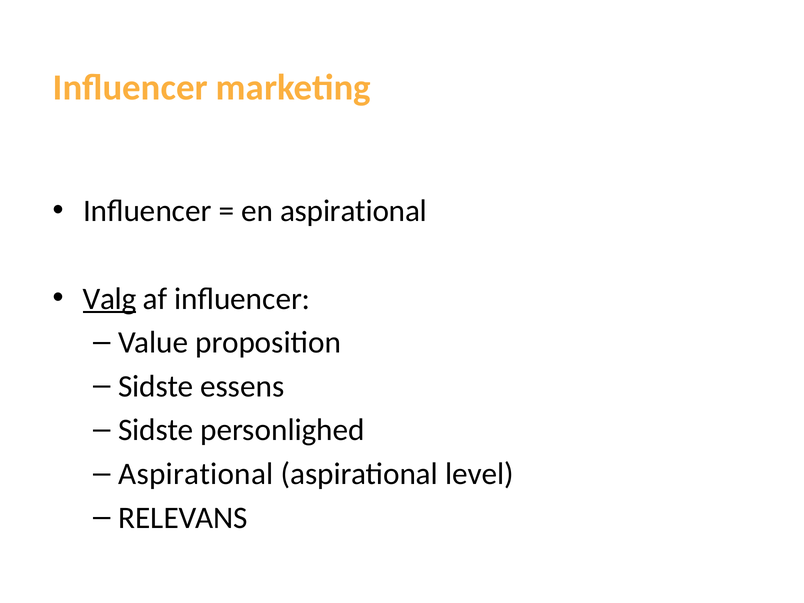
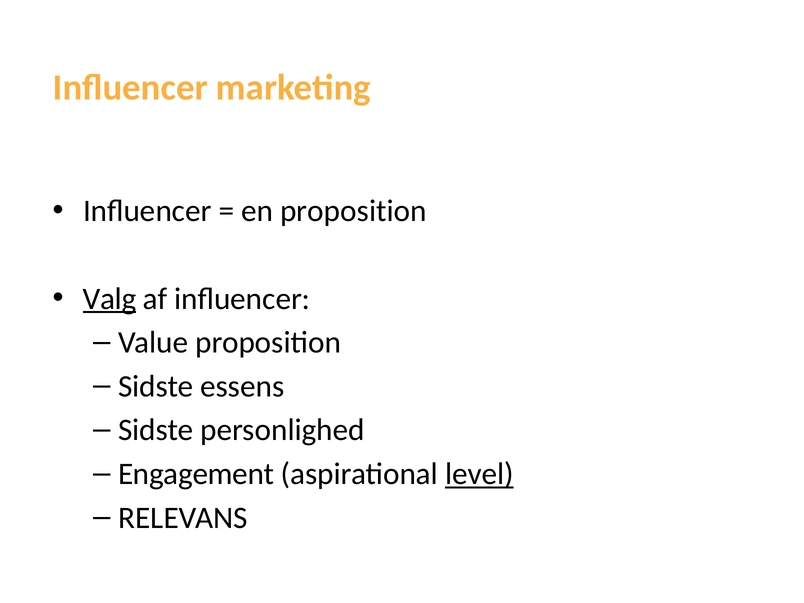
en aspirational: aspirational -> proposition
Aspirational at (196, 474): Aspirational -> Engagement
level underline: none -> present
